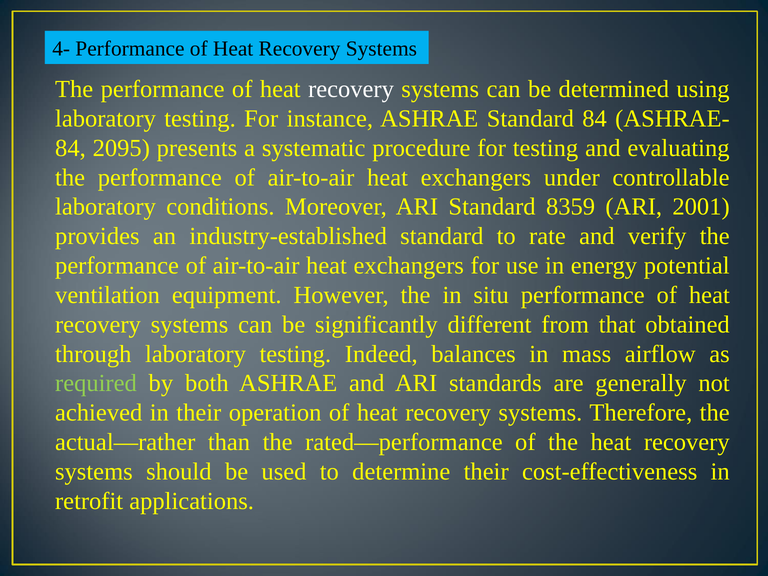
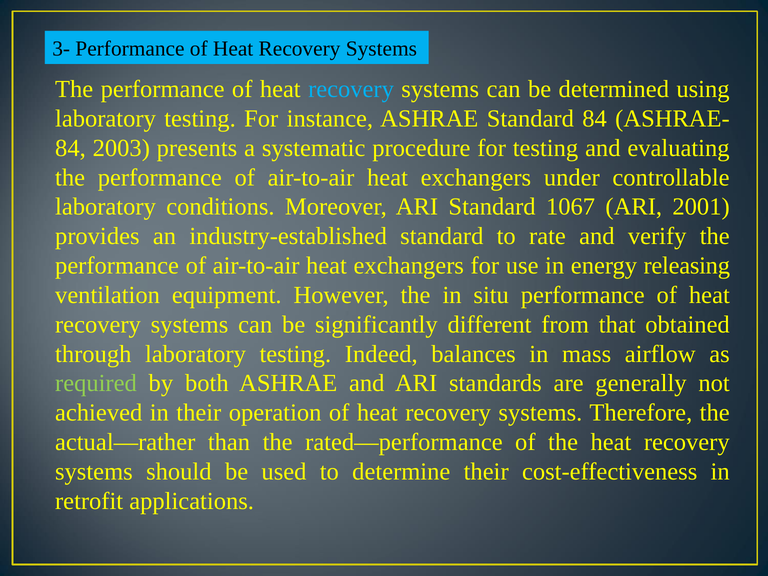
4-: 4- -> 3-
recovery at (351, 89) colour: white -> light blue
2095: 2095 -> 2003
8359: 8359 -> 1067
potential: potential -> releasing
